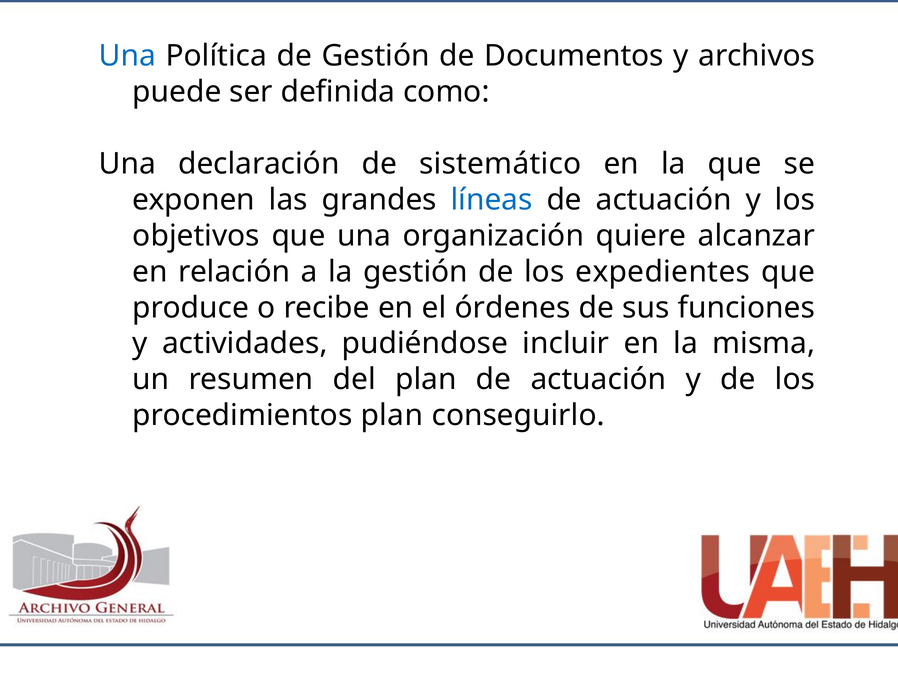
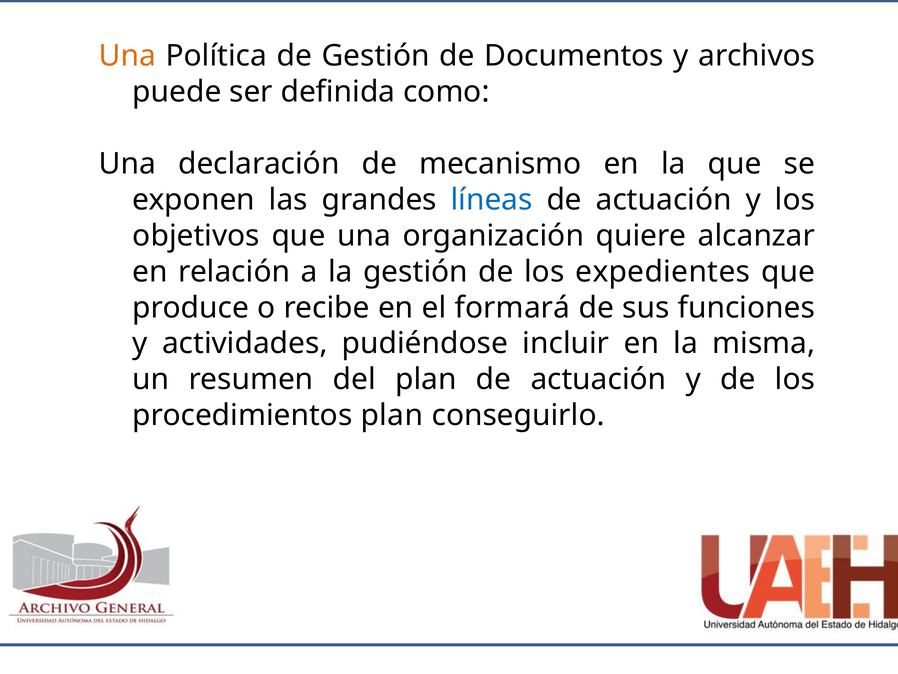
Una at (127, 56) colour: blue -> orange
sistemático: sistemático -> mecanismo
órdenes: órdenes -> formará
